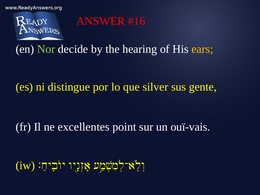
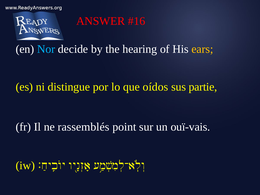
Nor colour: light green -> light blue
silver: silver -> oídos
gente: gente -> partie
excellentes: excellentes -> rassemblés
